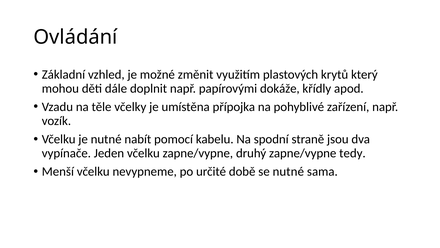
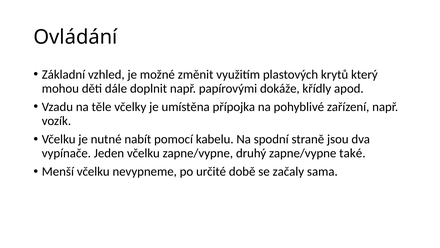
tedy: tedy -> také
se nutné: nutné -> začaly
